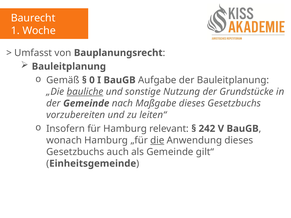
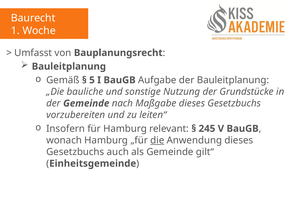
0: 0 -> 5
bauliche underline: present -> none
242: 242 -> 245
